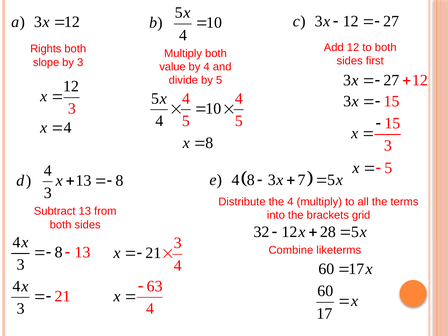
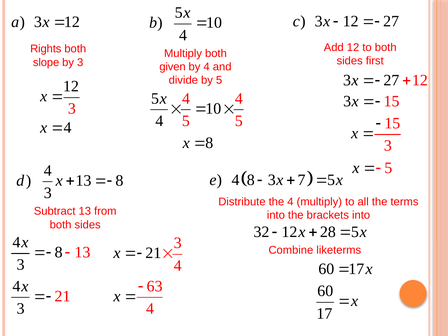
value: value -> given
brackets grid: grid -> into
